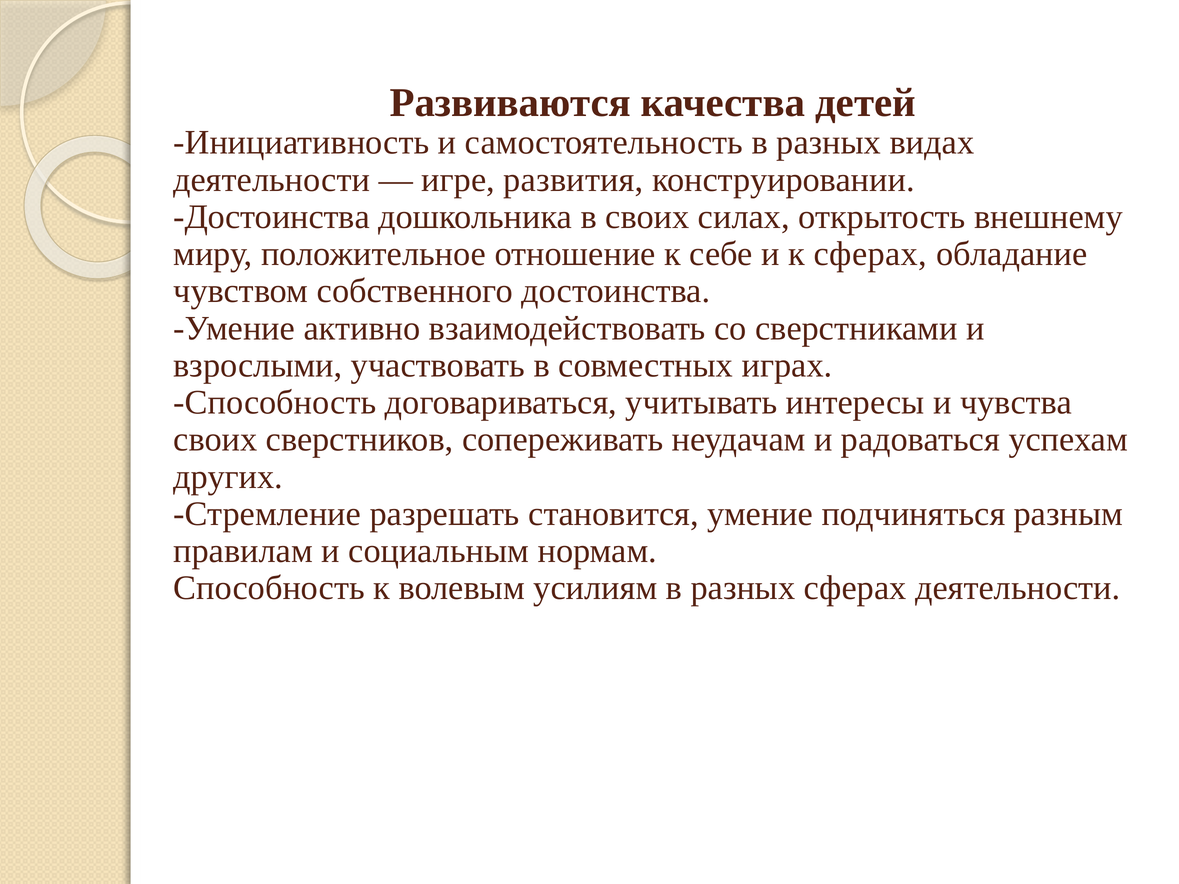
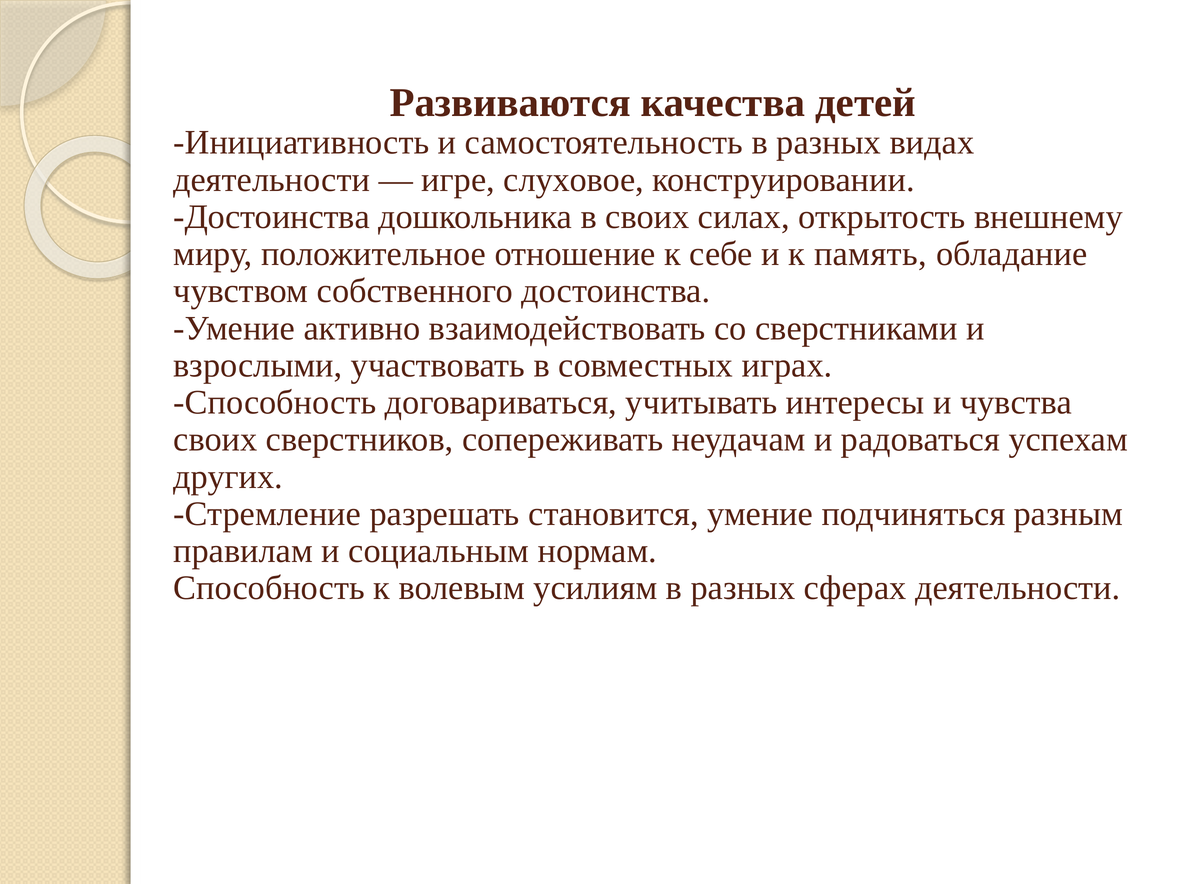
развития: развития -> слуховое
к сферах: сферах -> память
